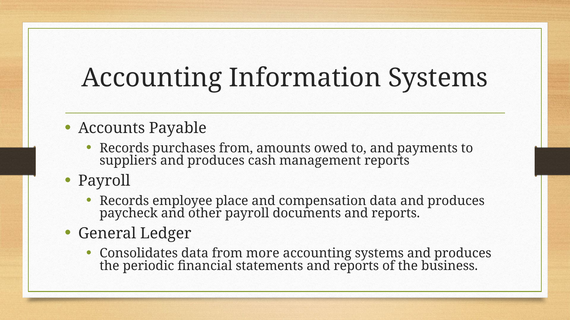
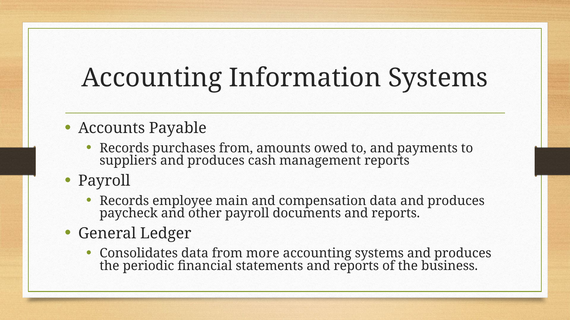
place: place -> main
